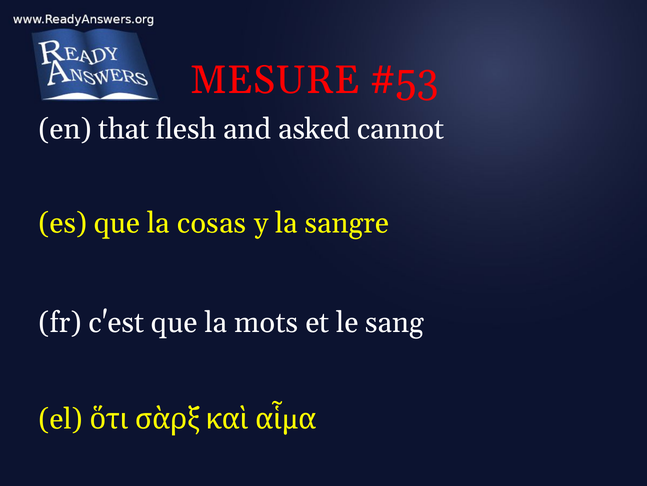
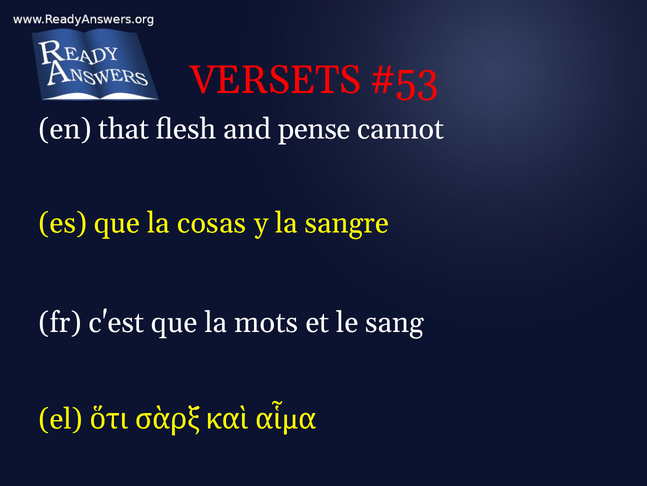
MESURE: MESURE -> VERSETS
asked: asked -> pense
